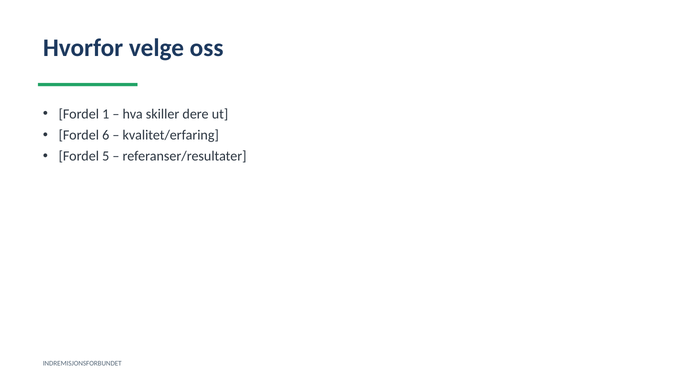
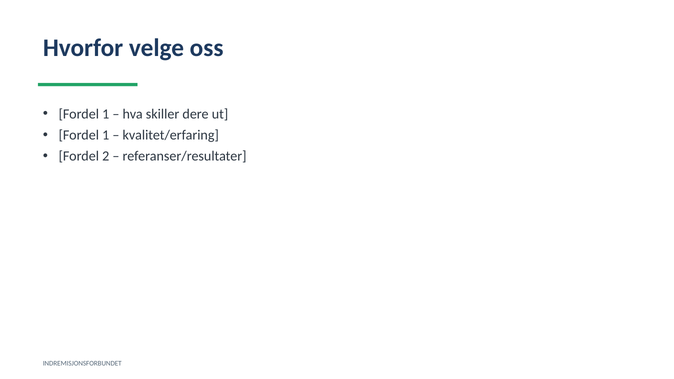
6 at (106, 135): 6 -> 1
5: 5 -> 2
